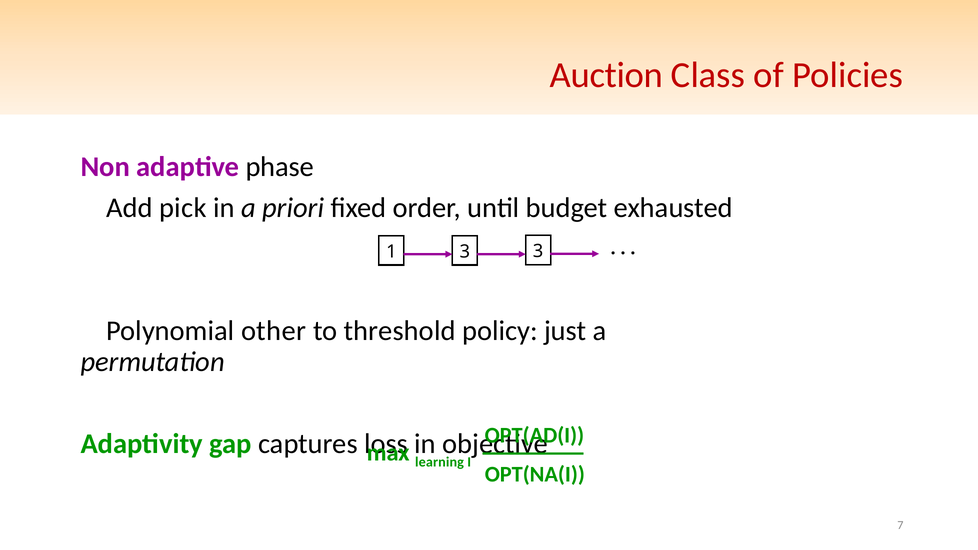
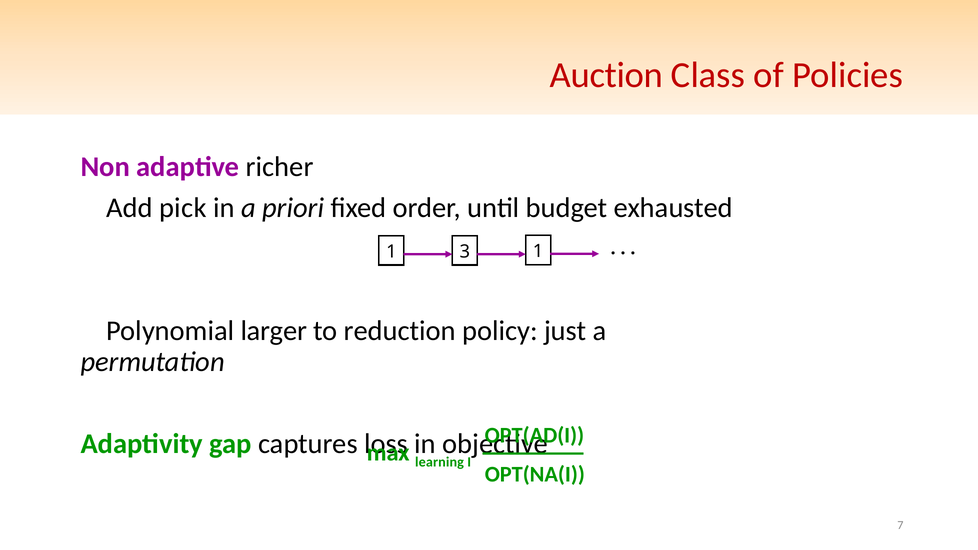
phase: phase -> richer
1 3: 3 -> 1
other: other -> larger
threshold: threshold -> reduction
